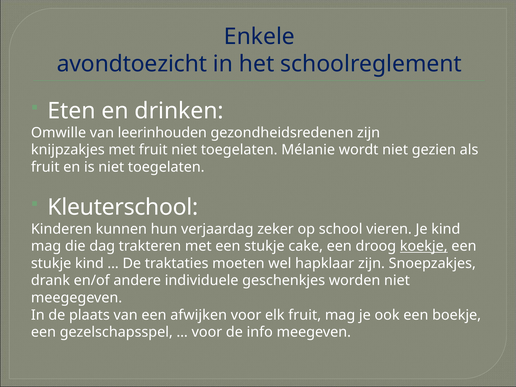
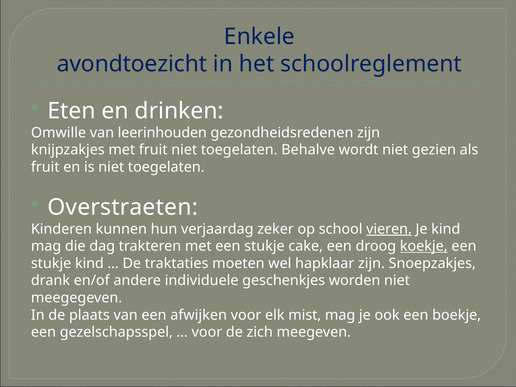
Mélanie: Mélanie -> Behalve
Kleuterschool: Kleuterschool -> Overstraeten
vieren underline: none -> present
elk fruit: fruit -> mist
info: info -> zich
